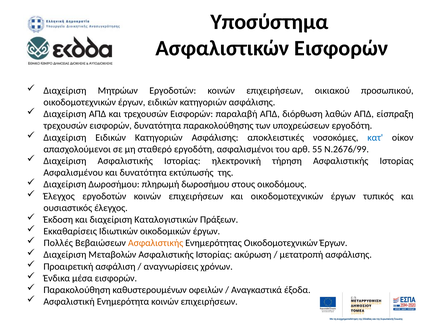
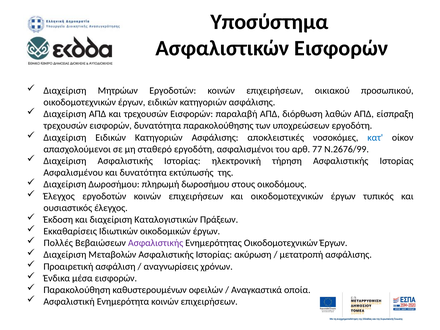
55: 55 -> 77
Ασφαλιστικής at (156, 243) colour: orange -> purple
έξοδα: έξοδα -> οποία
